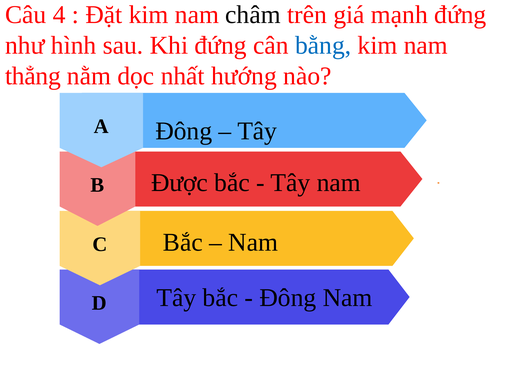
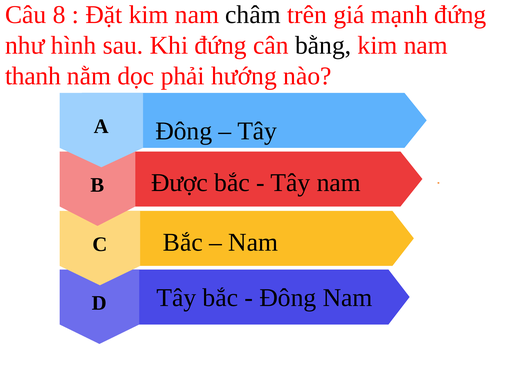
4: 4 -> 8
bằng colour: blue -> black
thẳng: thẳng -> thanh
nhất: nhất -> phải
